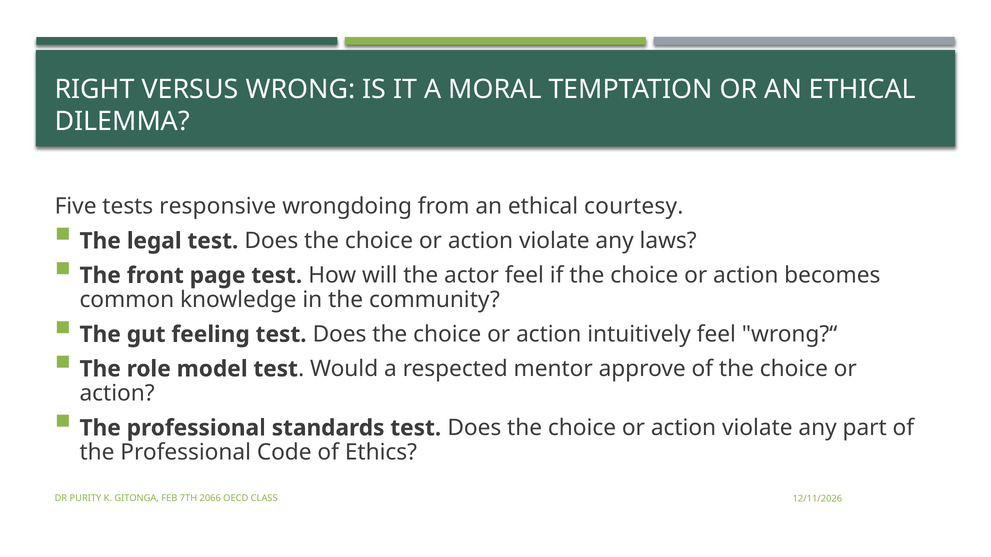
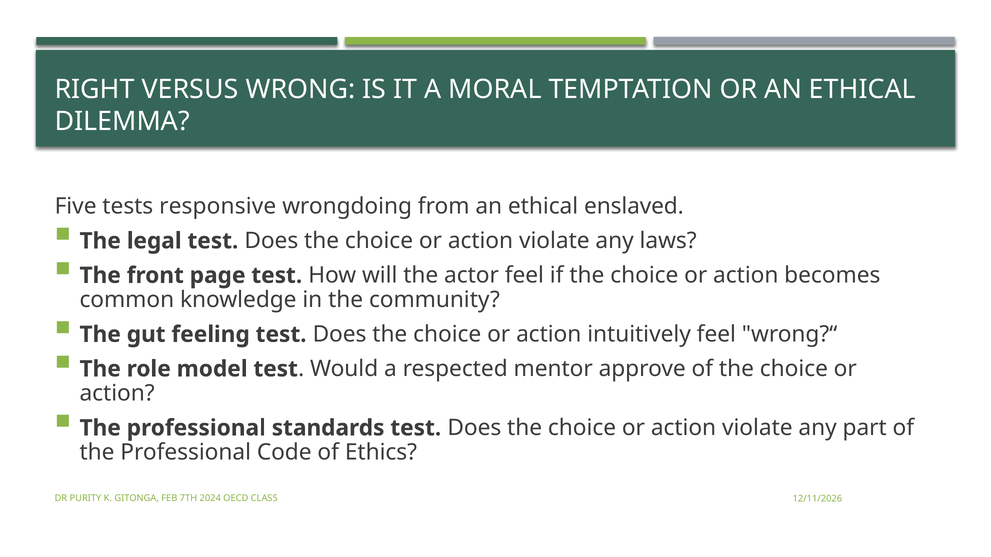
courtesy: courtesy -> enslaved
2066: 2066 -> 2024
